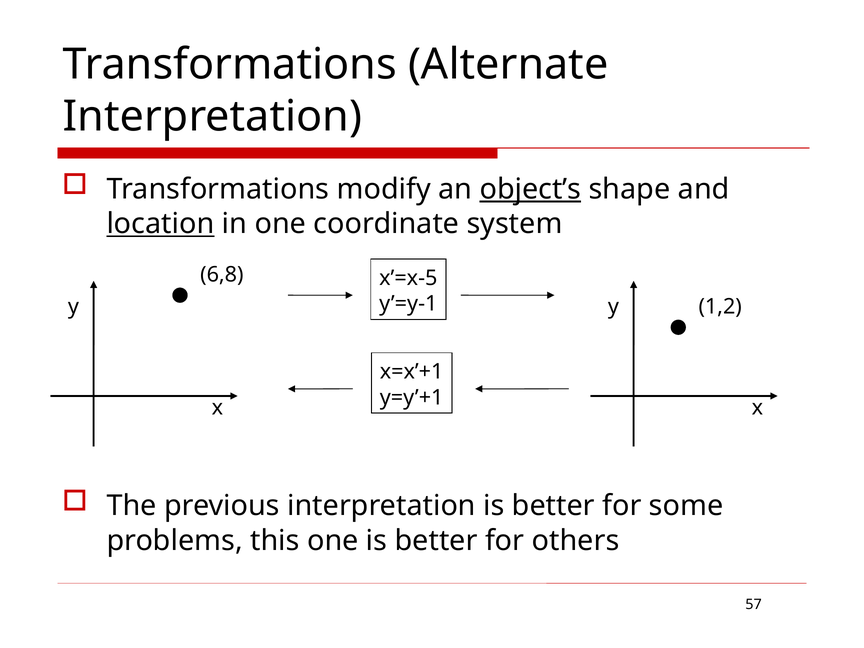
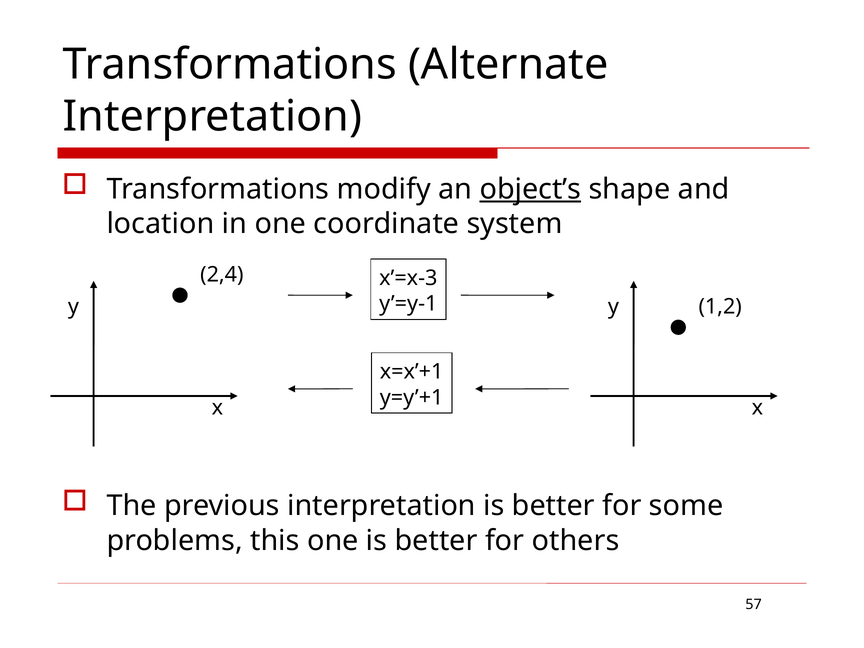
location underline: present -> none
6,8: 6,8 -> 2,4
x’=x-5: x’=x-5 -> x’=x-3
